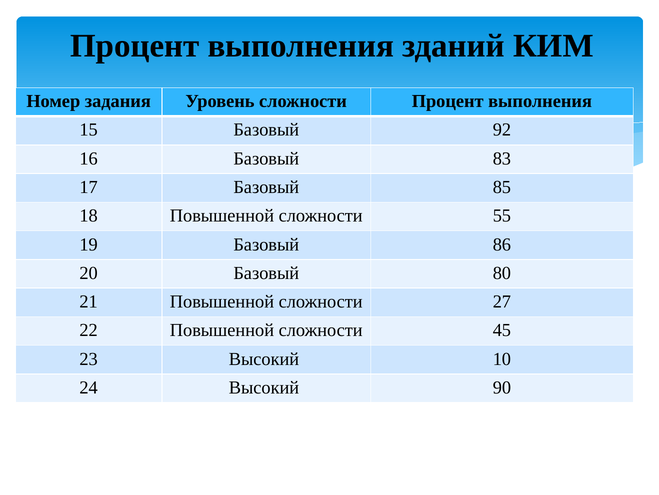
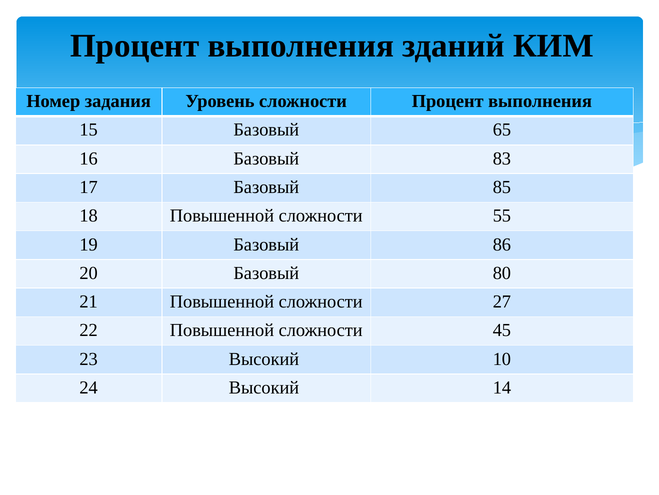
92: 92 -> 65
90: 90 -> 14
